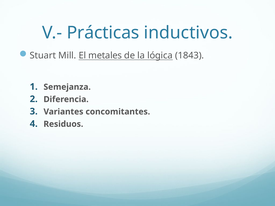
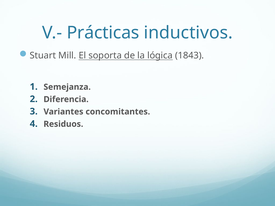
metales: metales -> soporta
